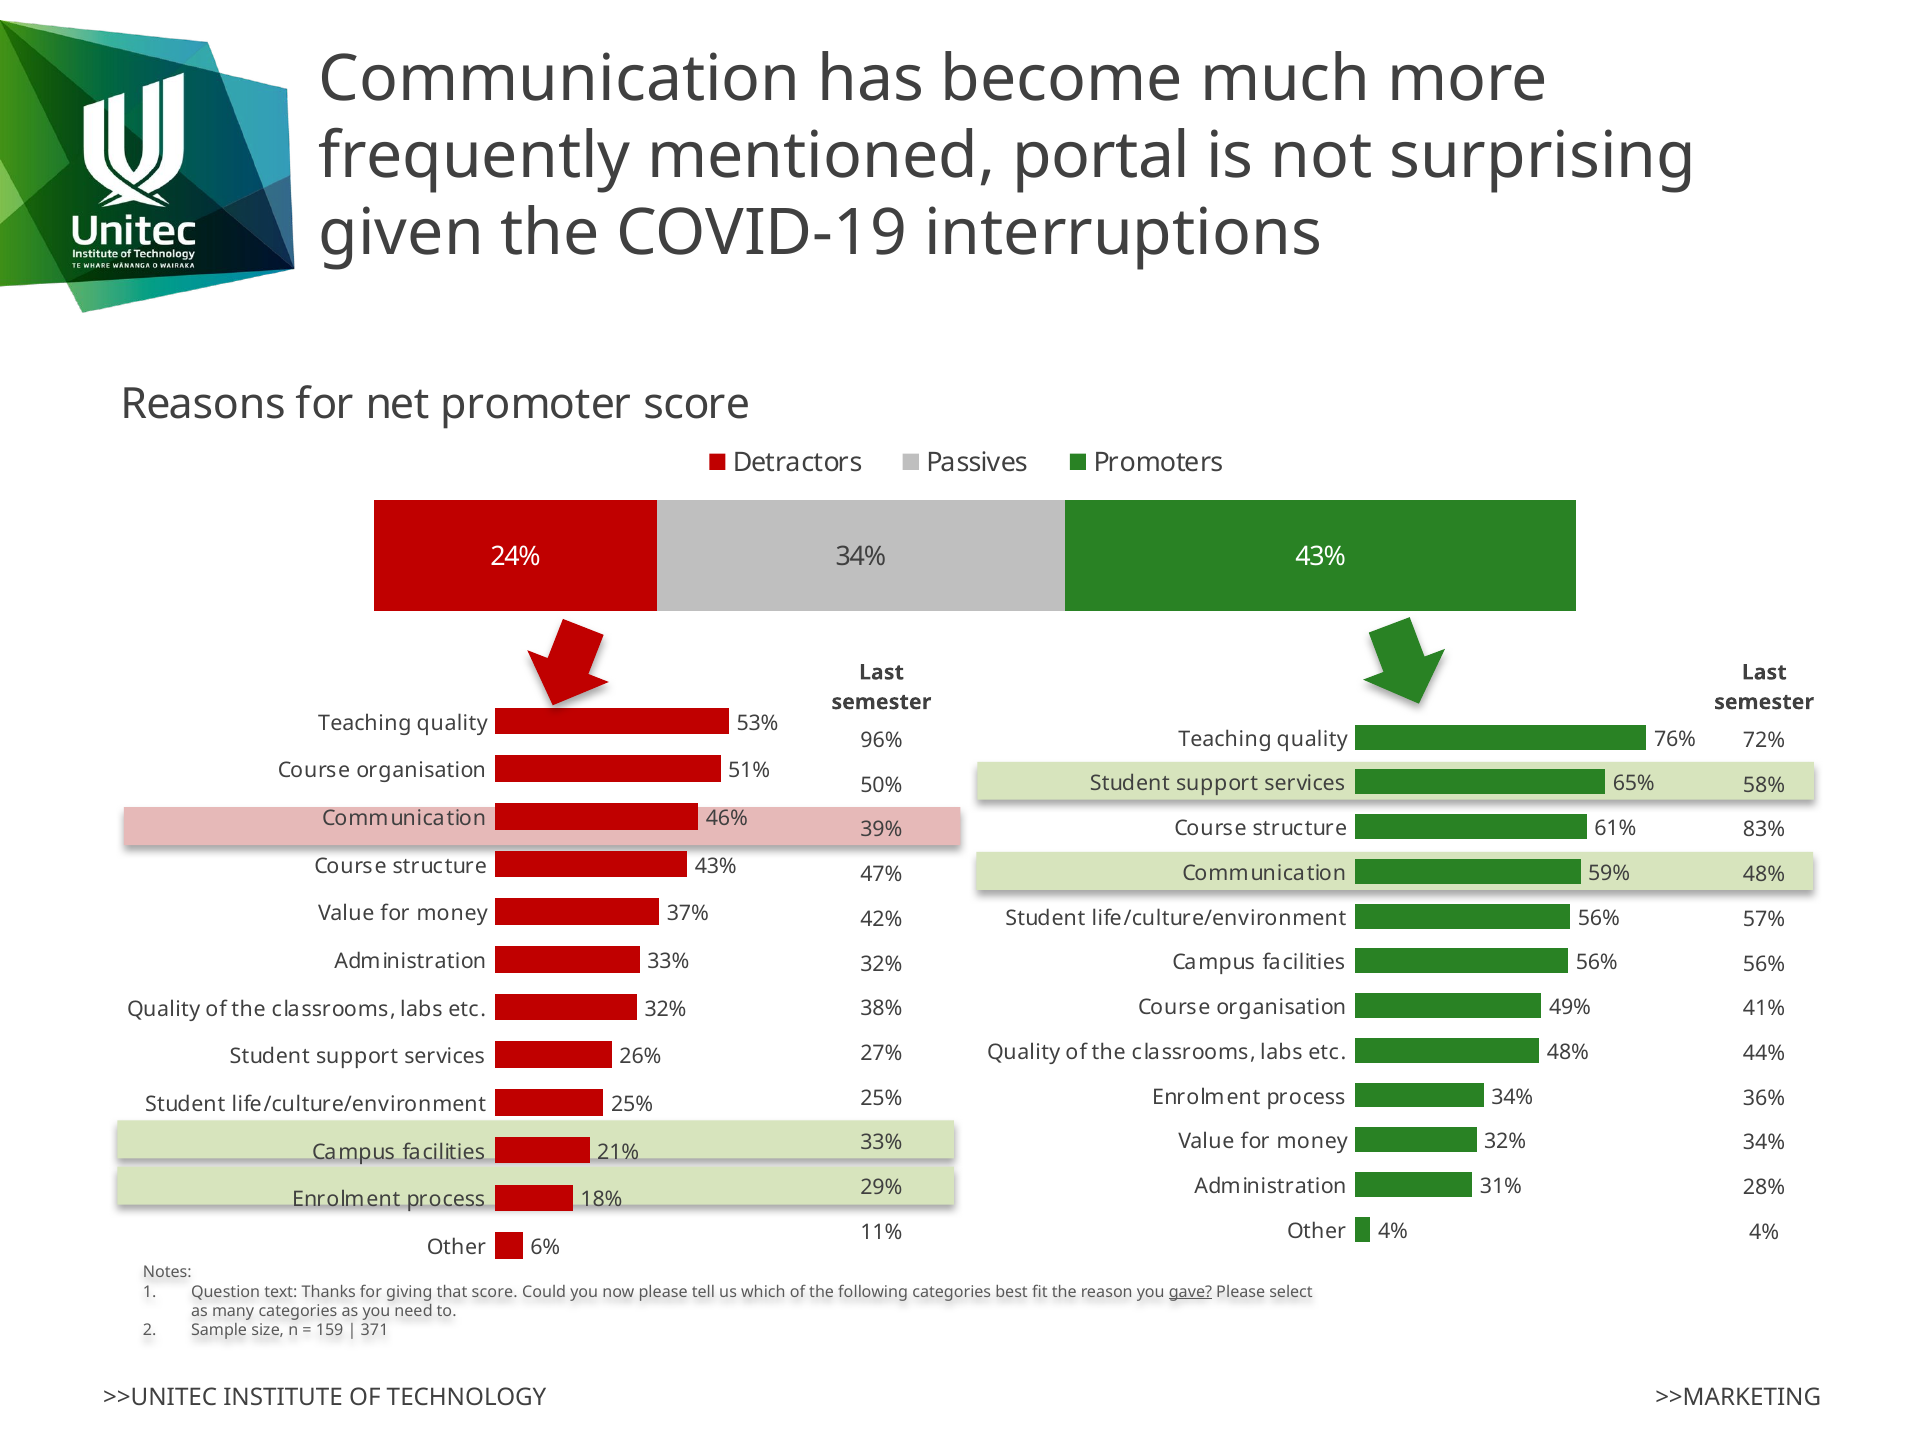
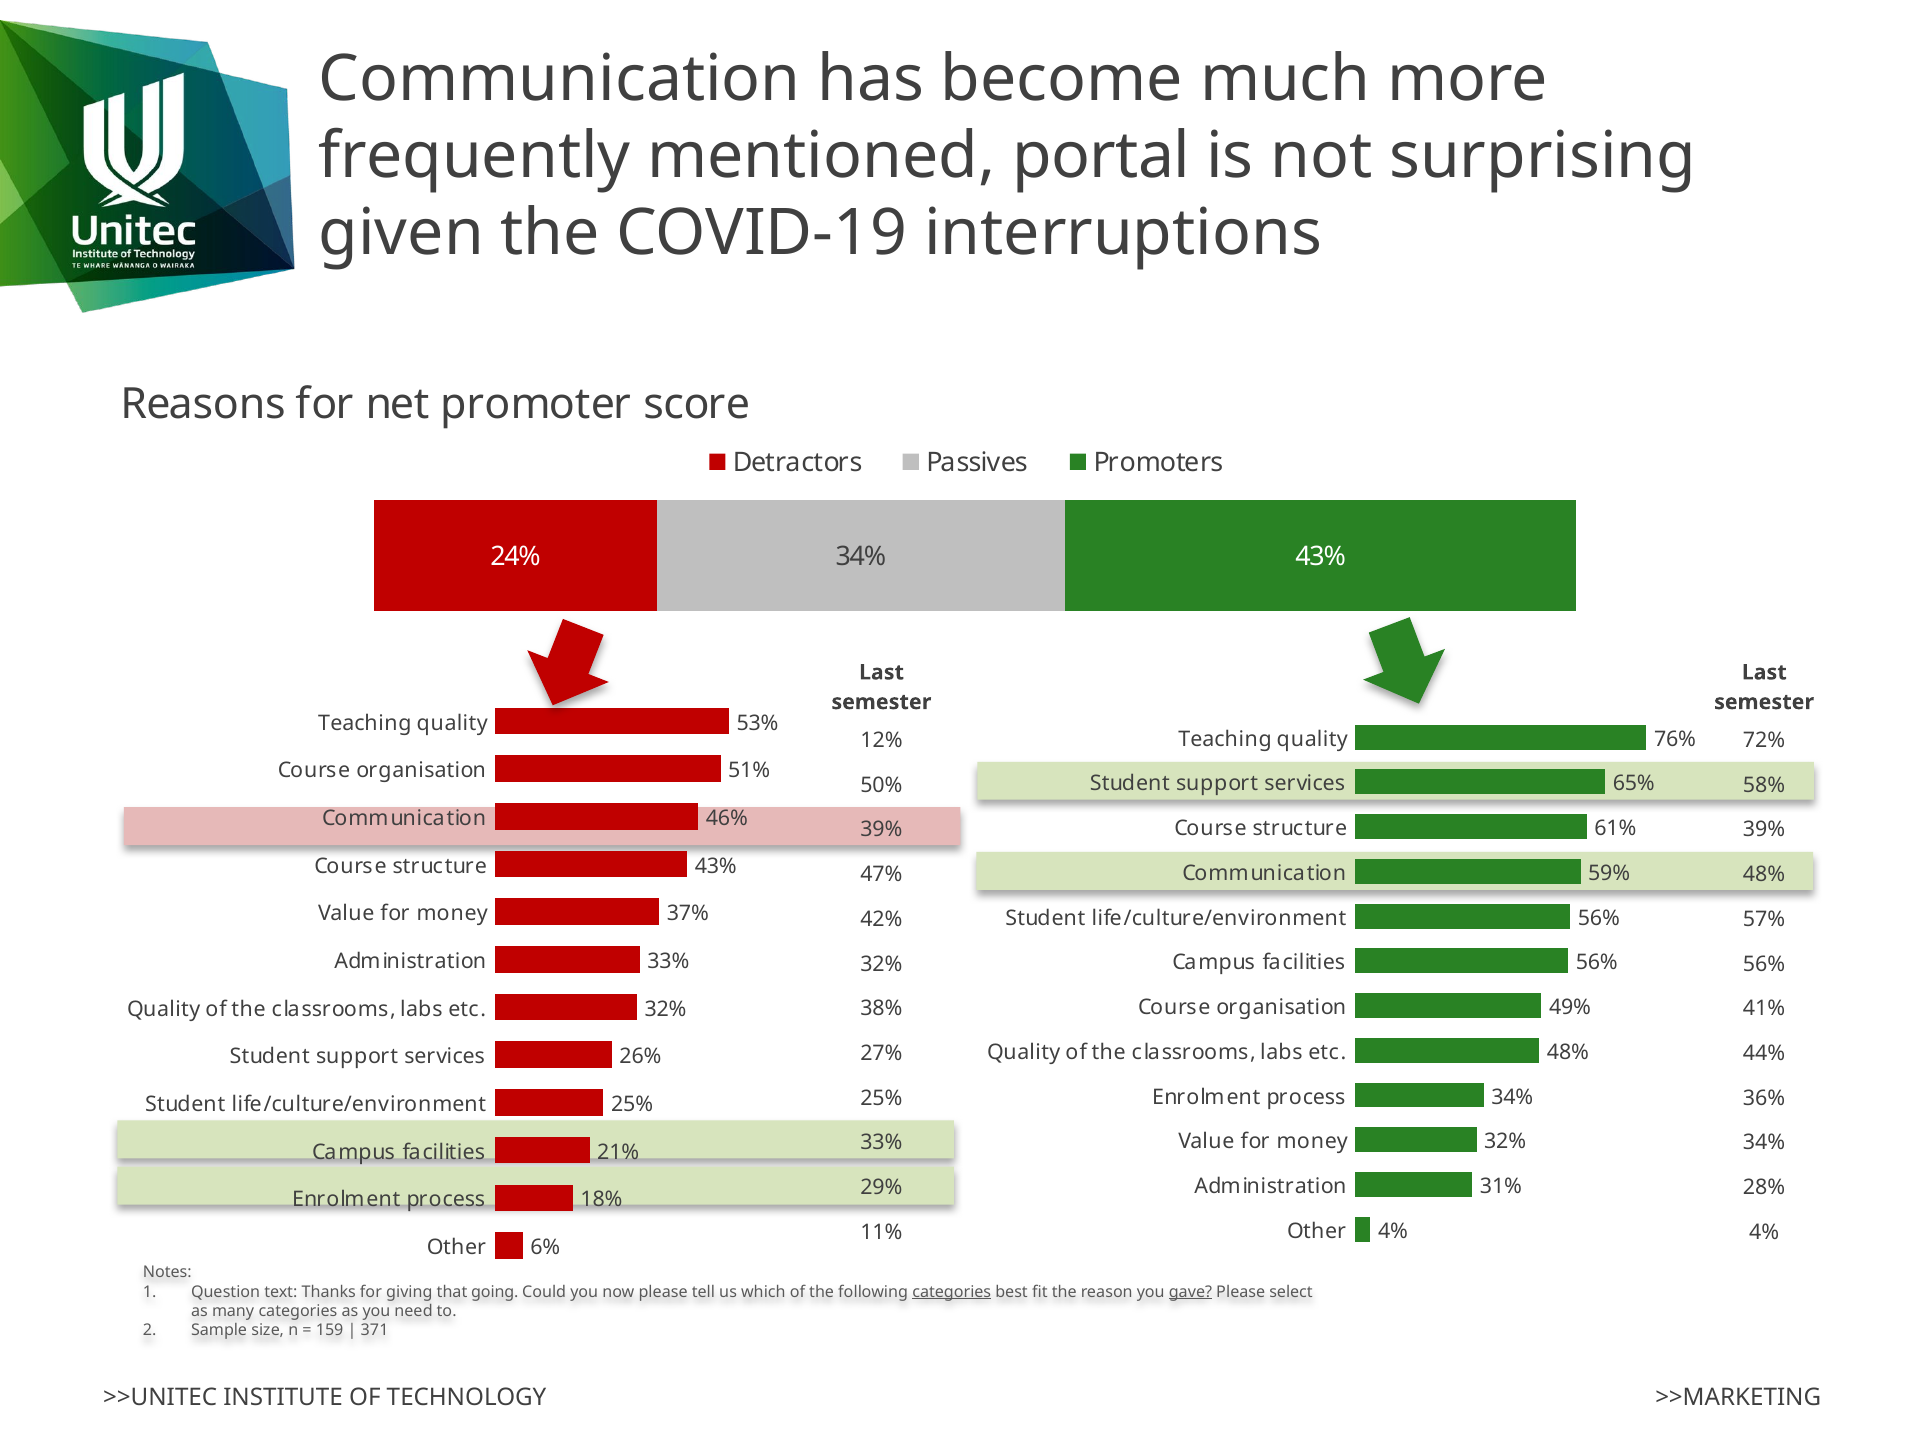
96%: 96% -> 12%
83% at (1764, 830): 83% -> 39%
that score: score -> going
categories at (952, 1292) underline: none -> present
